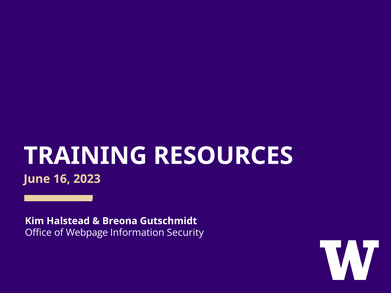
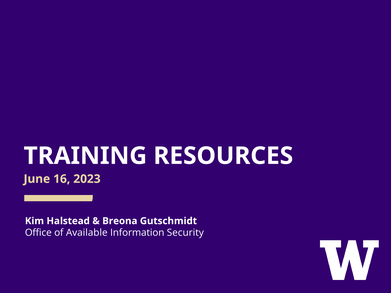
Webpage: Webpage -> Available
